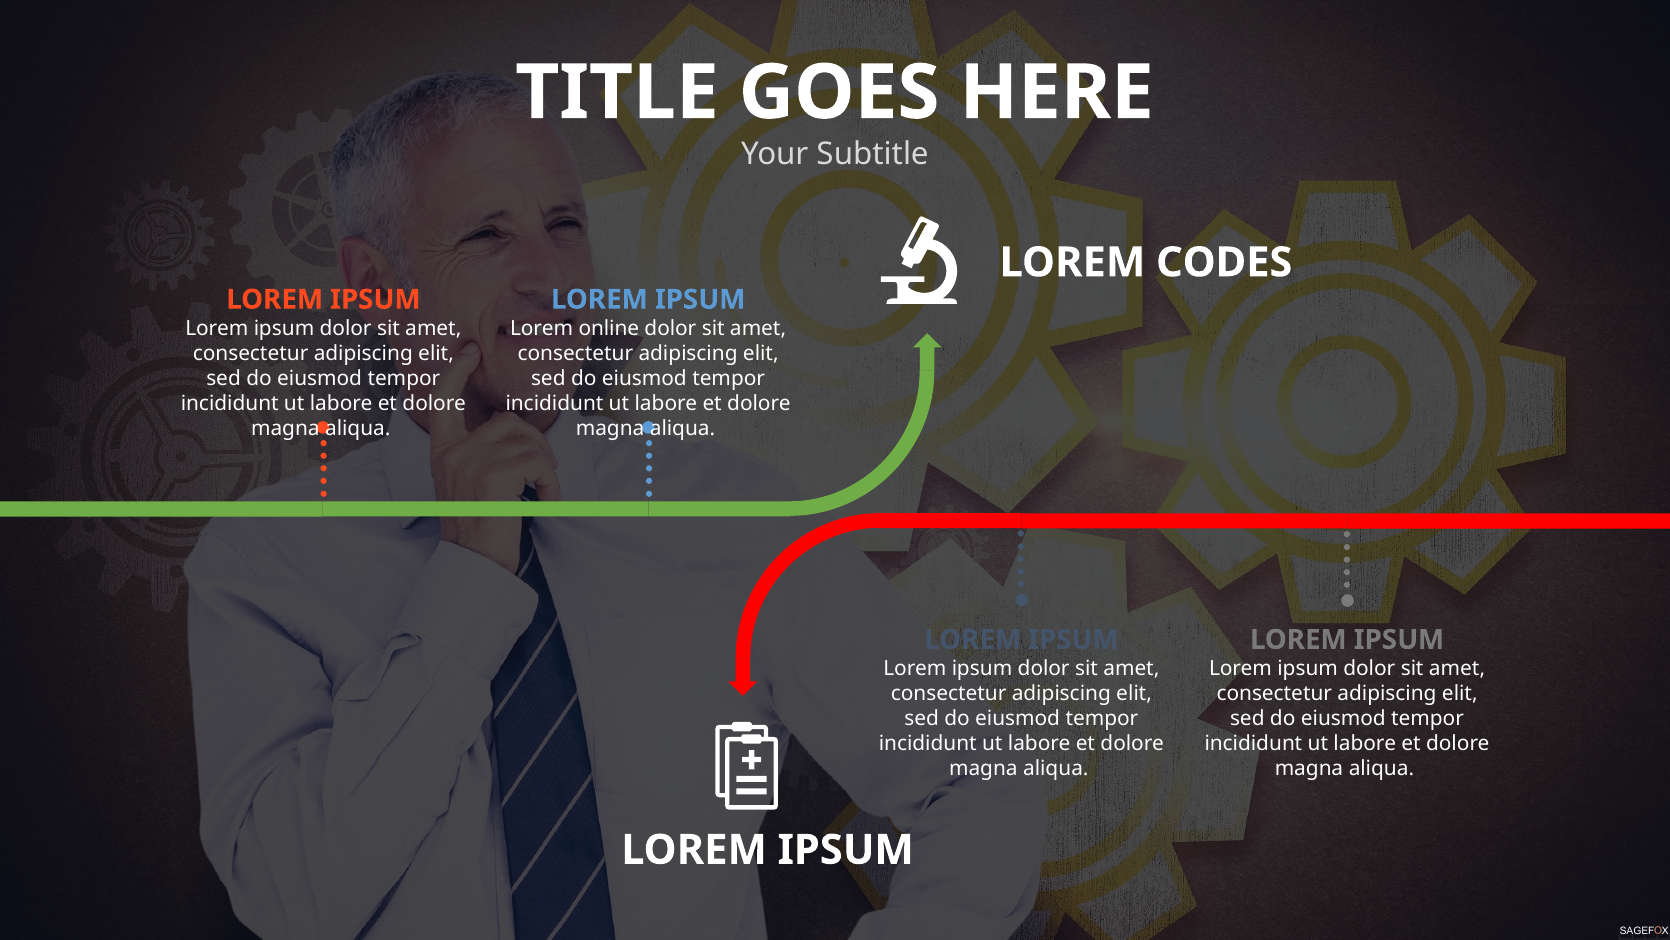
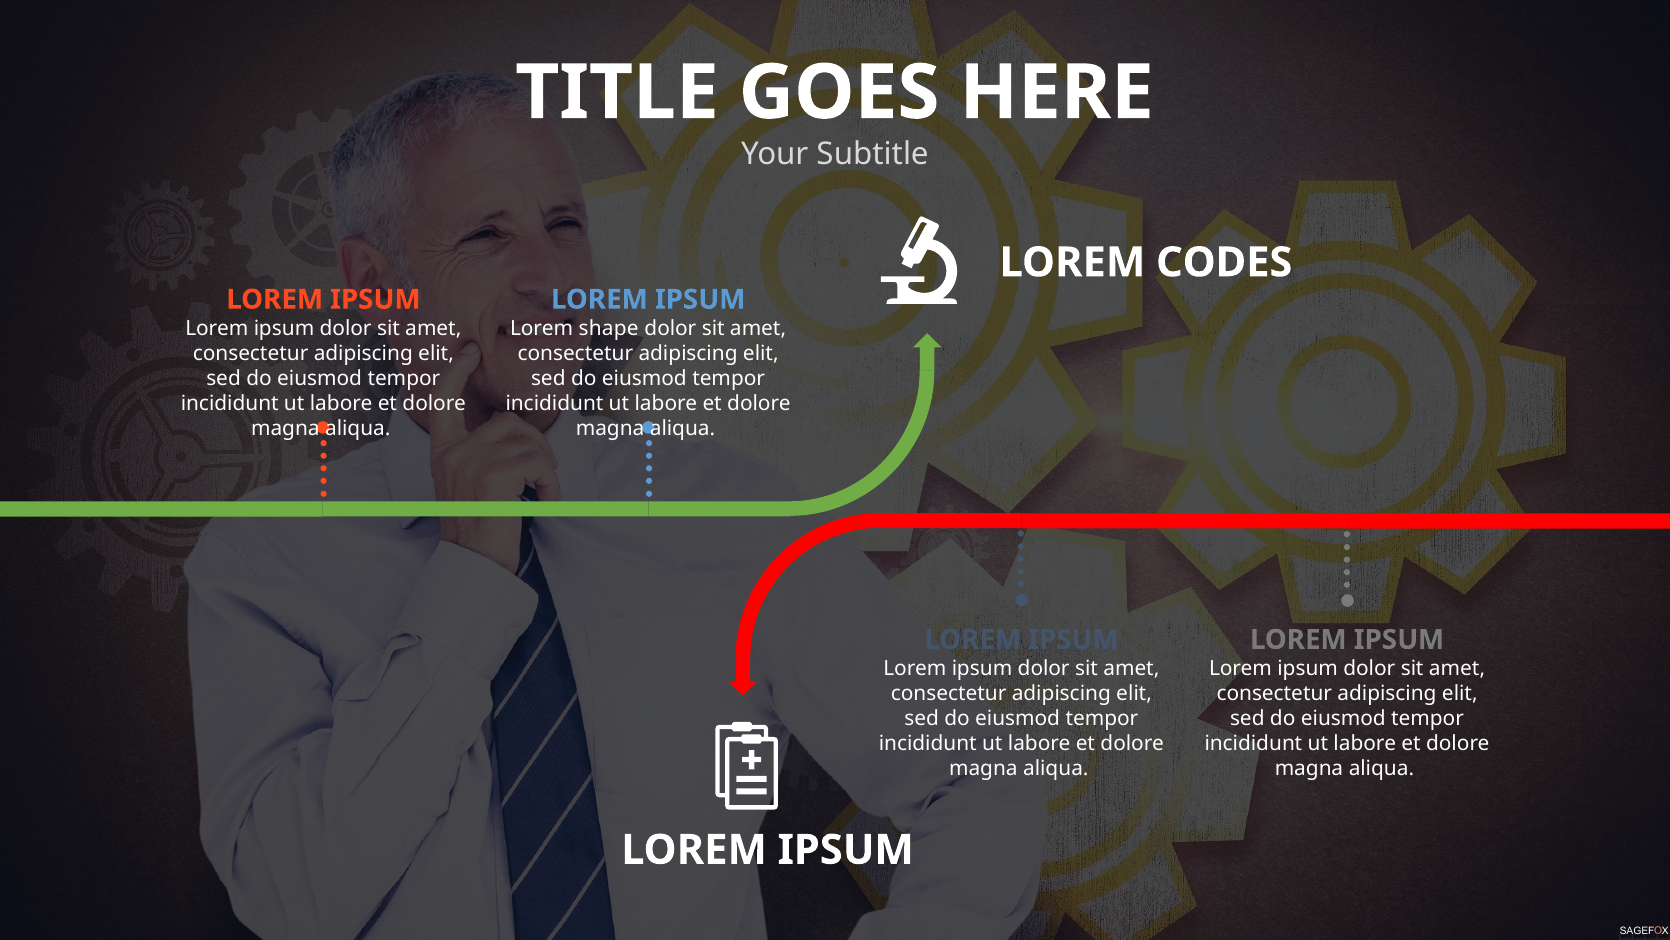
online: online -> shape
